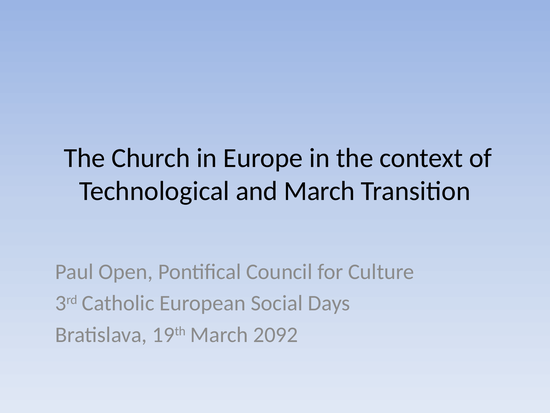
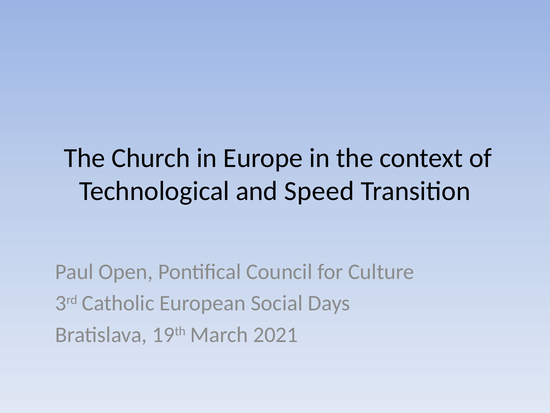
and March: March -> Speed
2092: 2092 -> 2021
